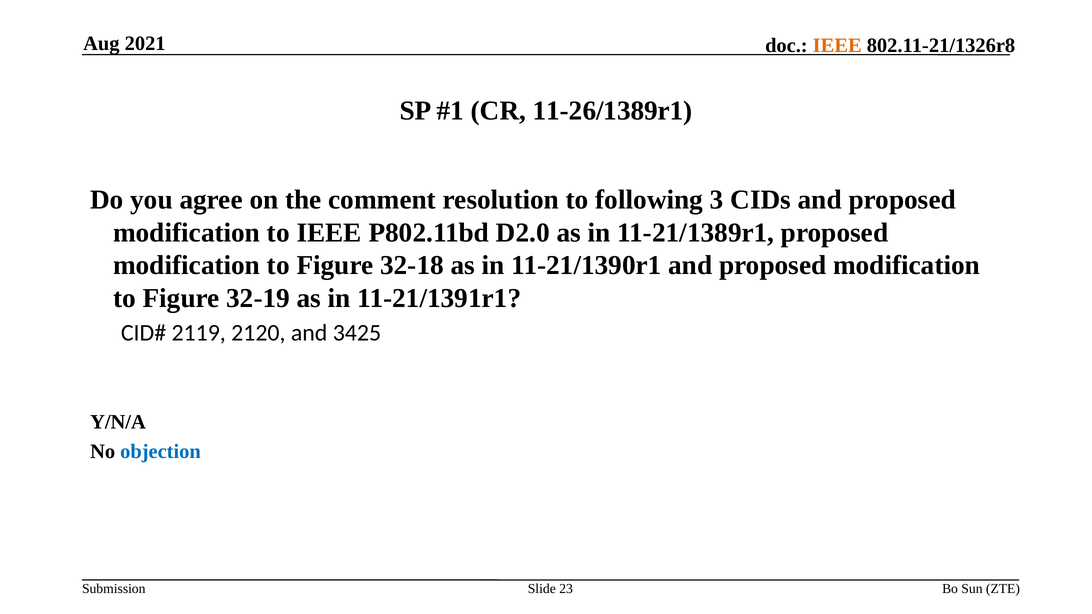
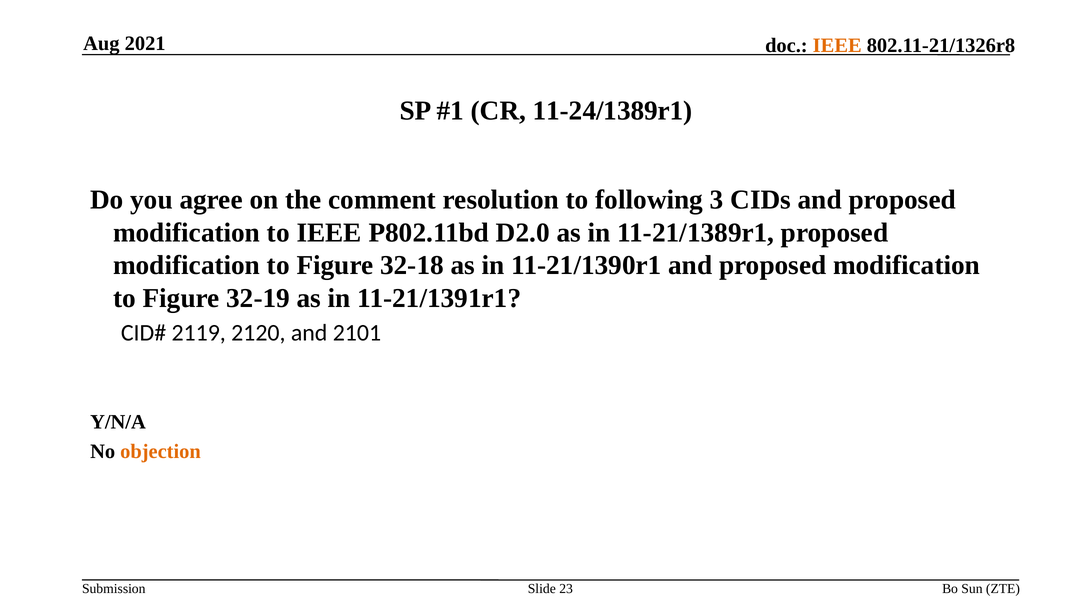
11-26/1389r1: 11-26/1389r1 -> 11-24/1389r1
3425: 3425 -> 2101
objection colour: blue -> orange
